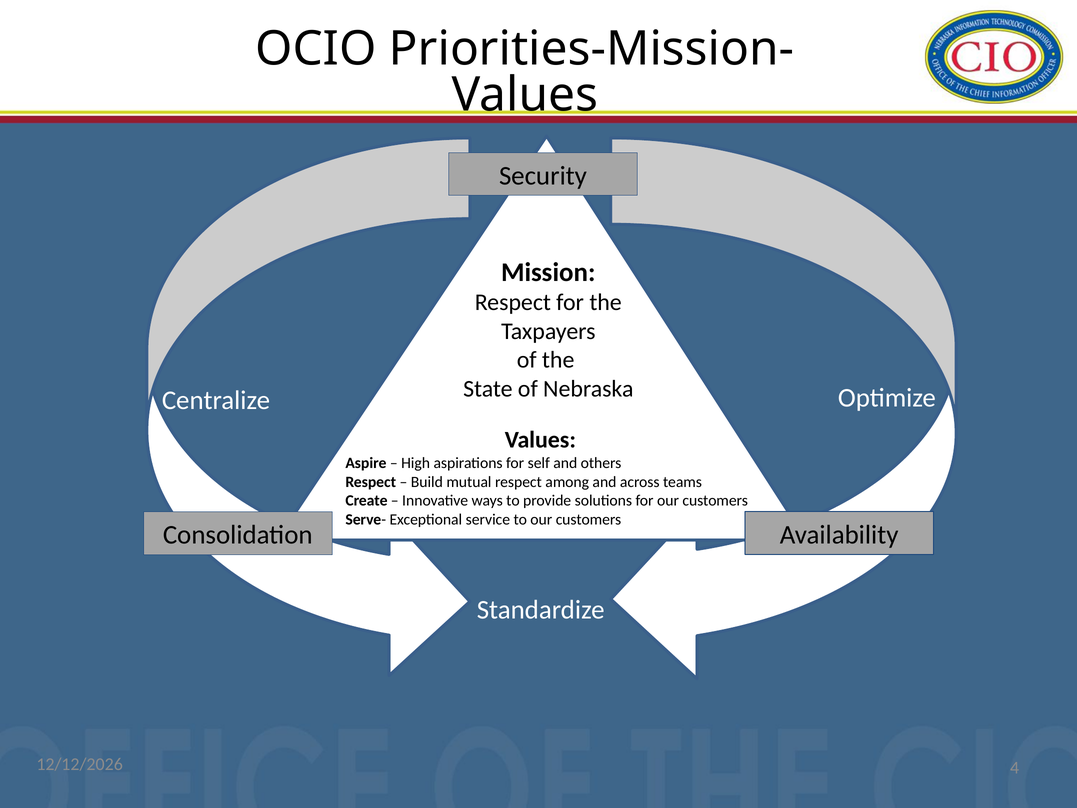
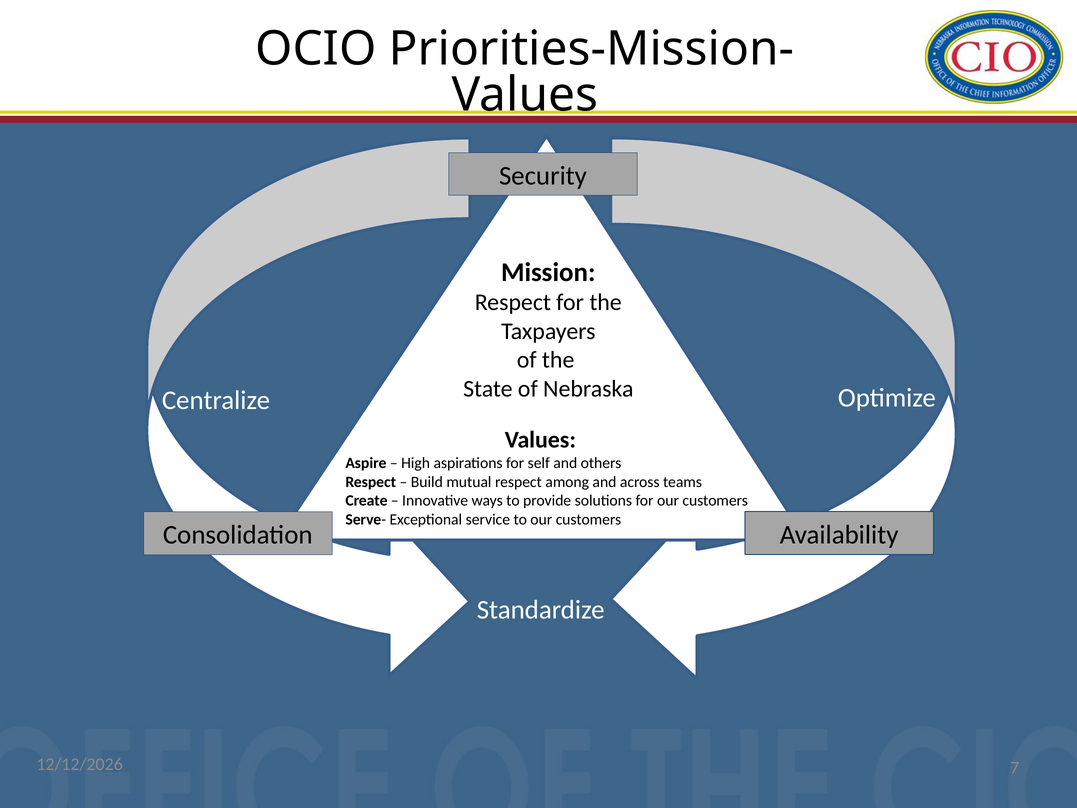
4: 4 -> 7
